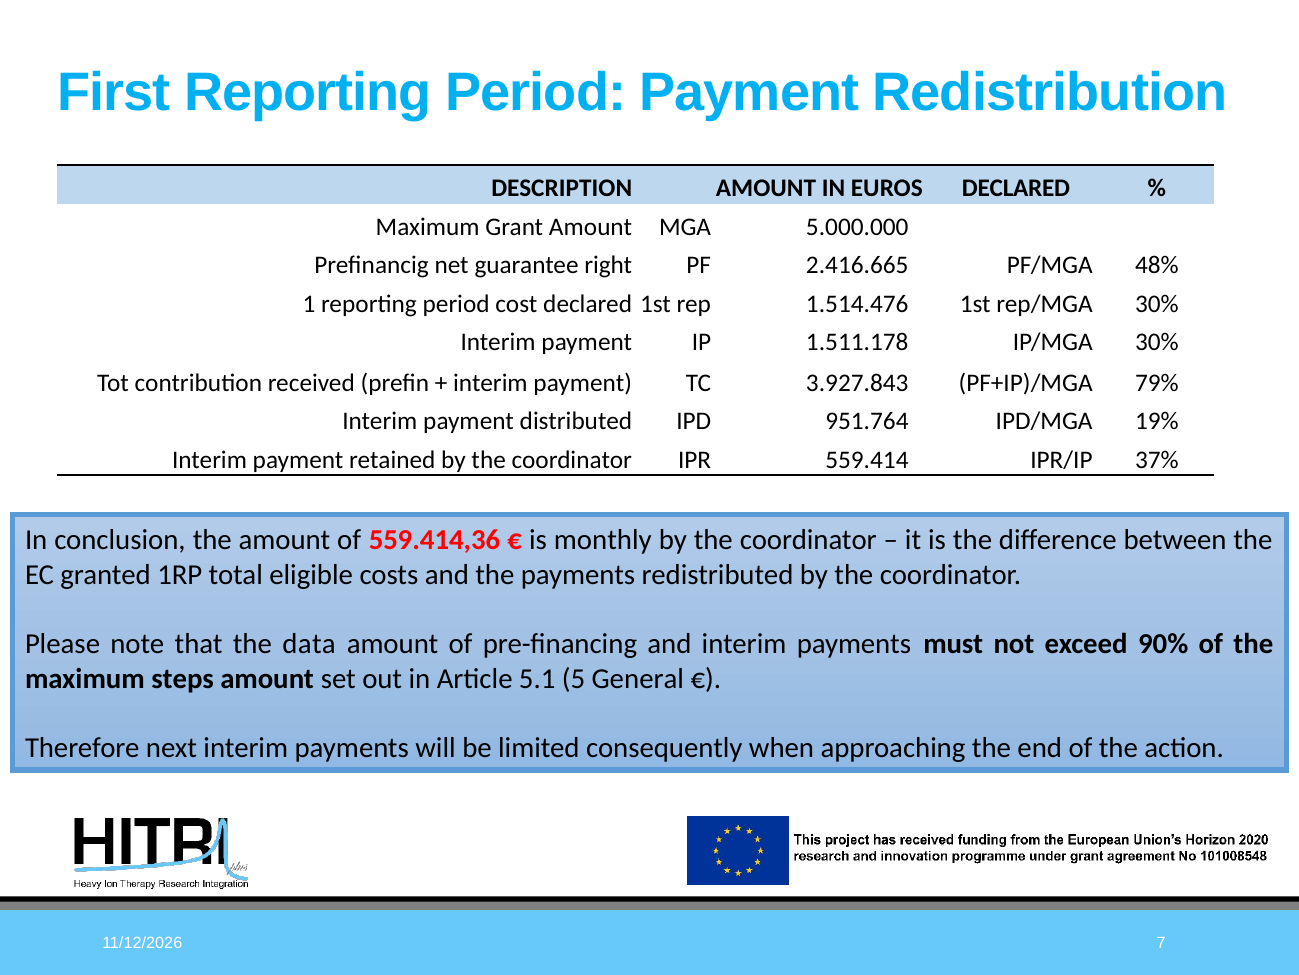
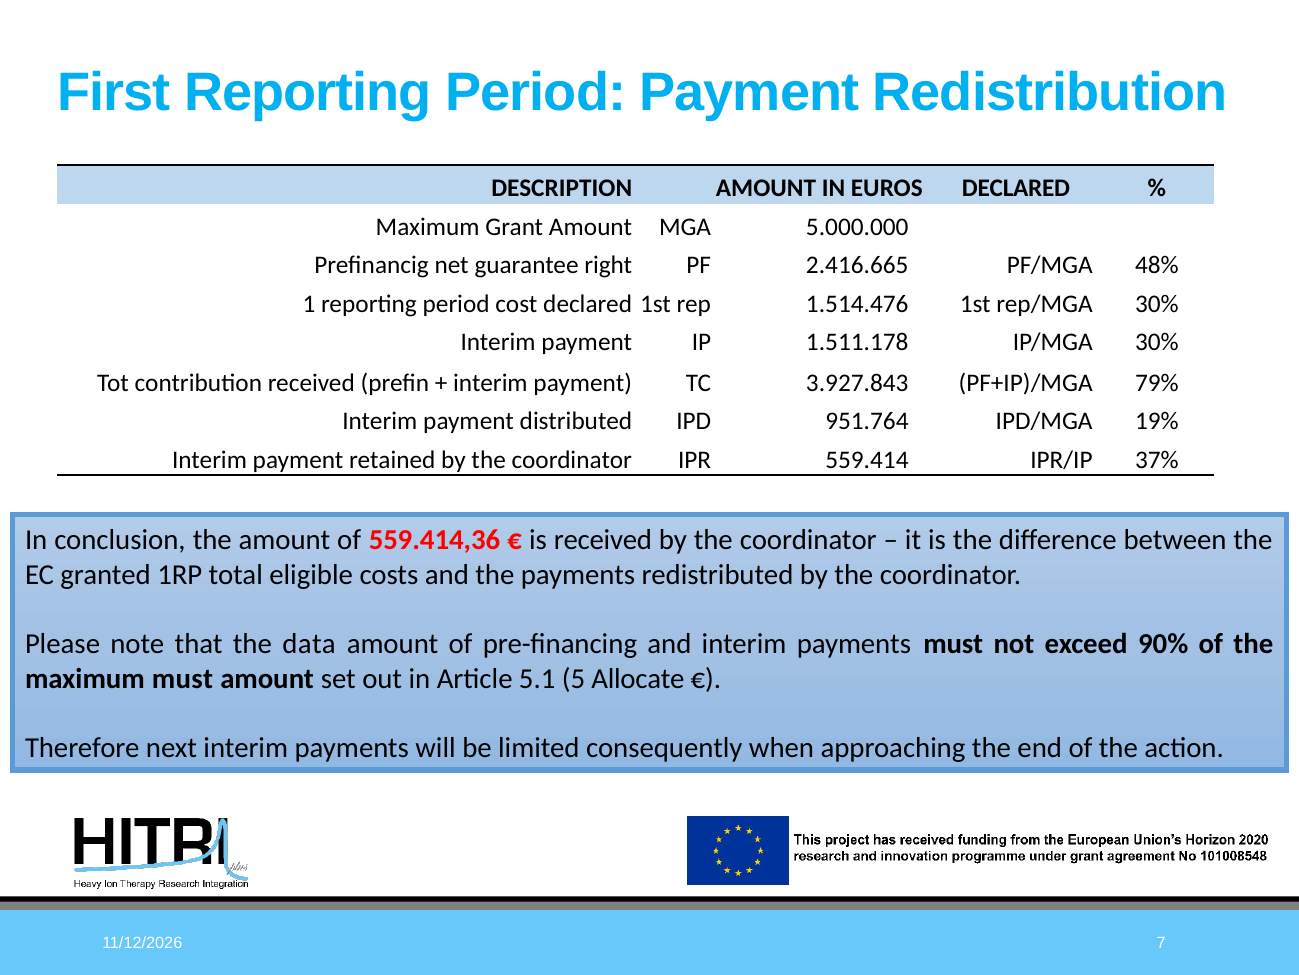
is monthly: monthly -> received
maximum steps: steps -> must
General: General -> Allocate
